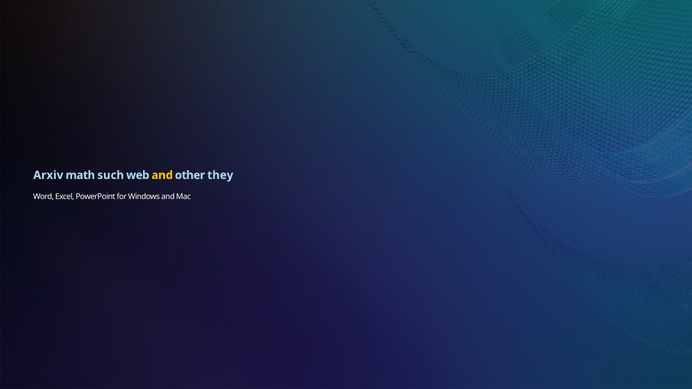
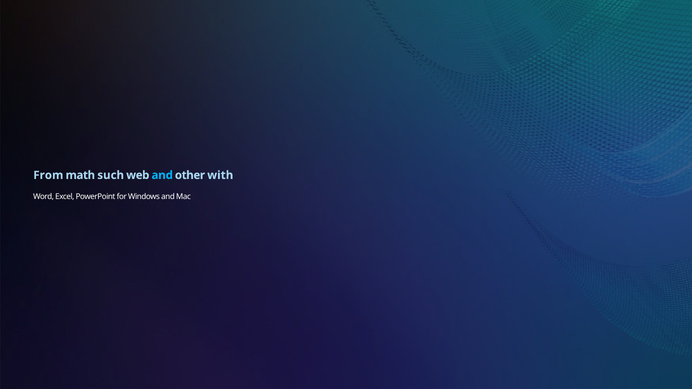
Arxiv: Arxiv -> From
and at (162, 175) colour: yellow -> light blue
they: they -> with
